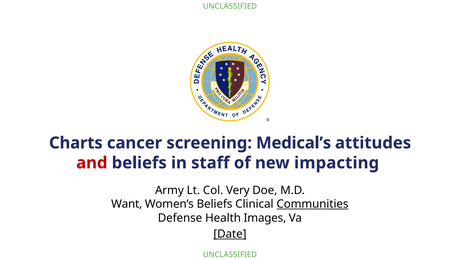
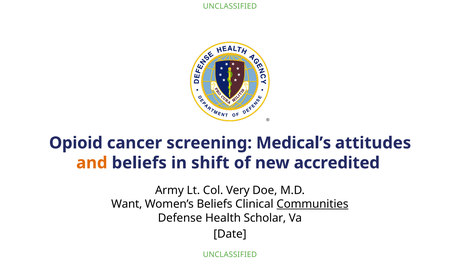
Charts: Charts -> Opioid
and colour: red -> orange
staff: staff -> shift
impacting: impacting -> accredited
Images: Images -> Scholar
Date underline: present -> none
